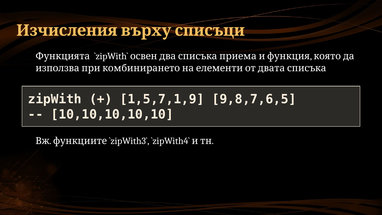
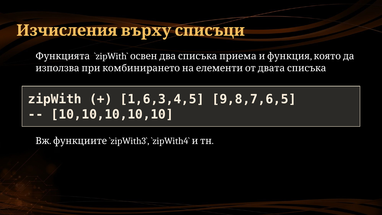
1,5,7,1,9: 1,5,7,1,9 -> 1,6,3,4,5
